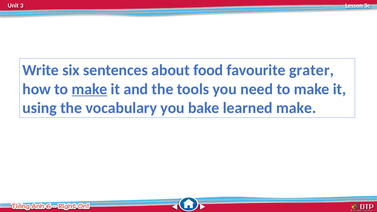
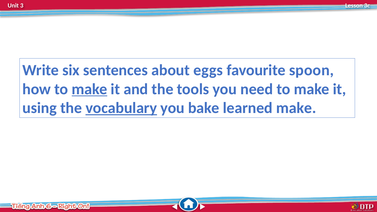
food: food -> eggs
grater: grater -> spoon
vocabulary underline: none -> present
